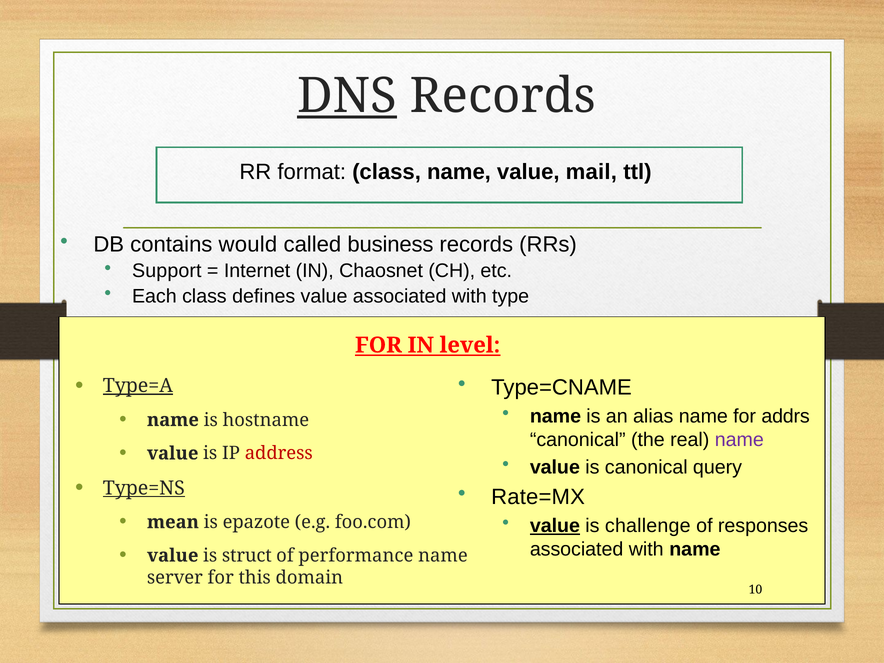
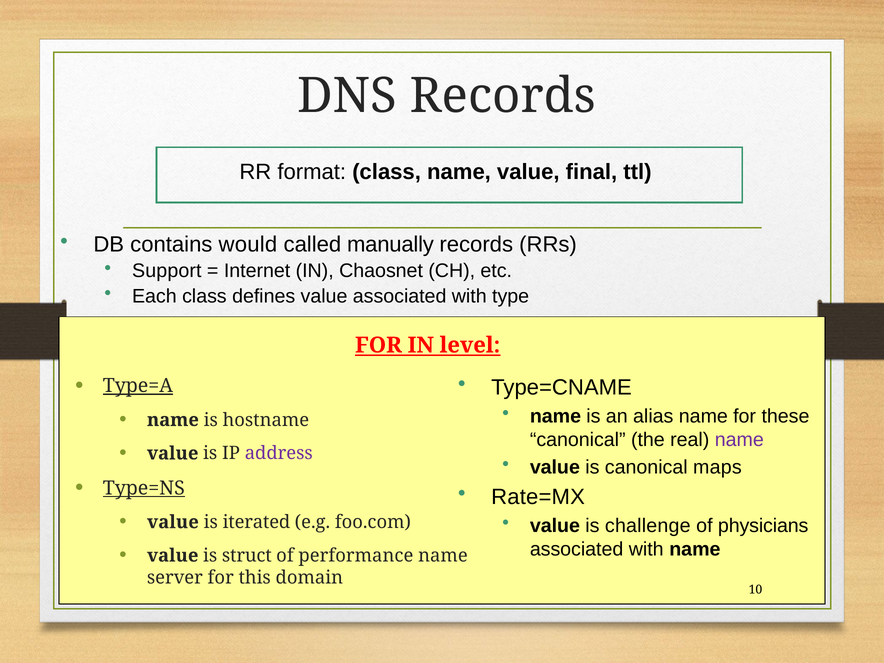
DNS underline: present -> none
mail: mail -> final
business: business -> manually
addrs: addrs -> these
address colour: red -> purple
query: query -> maps
mean at (173, 522): mean -> value
epazote: epazote -> iterated
value at (555, 526) underline: present -> none
responses: responses -> physicians
